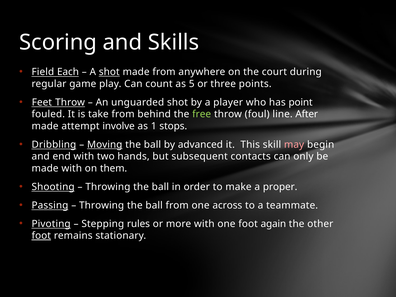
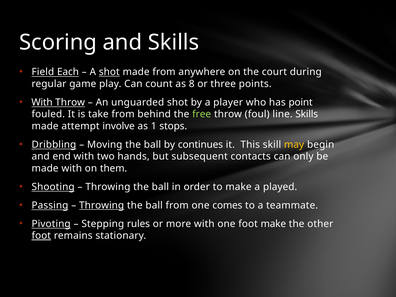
5: 5 -> 8
Feet at (42, 102): Feet -> With
line After: After -> Skills
Moving underline: present -> none
advanced: advanced -> continues
may colour: pink -> yellow
proper: proper -> played
Throwing at (102, 205) underline: none -> present
across: across -> comes
foot again: again -> make
